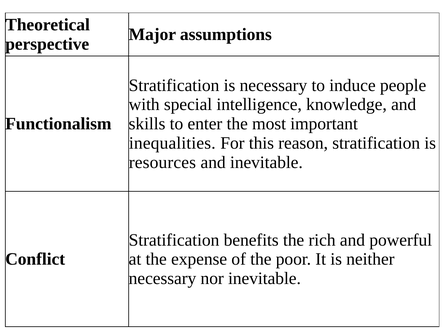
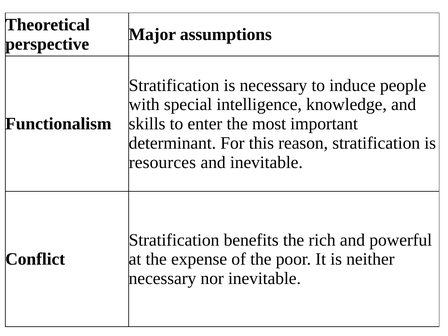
inequalities: inequalities -> determinant
